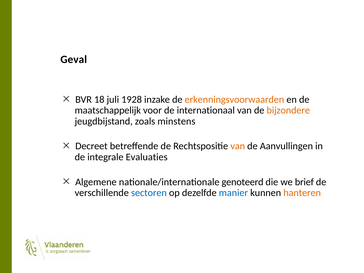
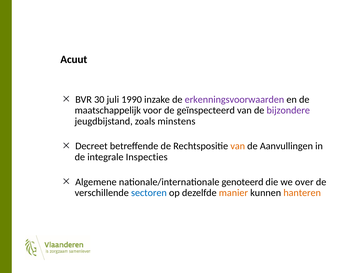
Geval: Geval -> Acuut
18: 18 -> 30
1928: 1928 -> 1990
erkenningsvoorwaarden colour: orange -> purple
internationaal: internationaal -> geïnspecteerd
bijzondere colour: orange -> purple
Evaluaties: Evaluaties -> Inspecties
brief: brief -> over
manier colour: blue -> orange
